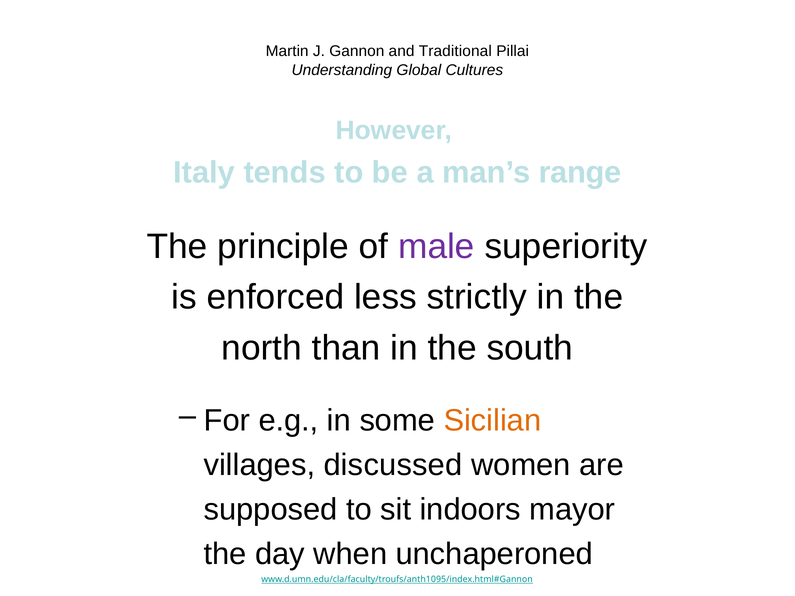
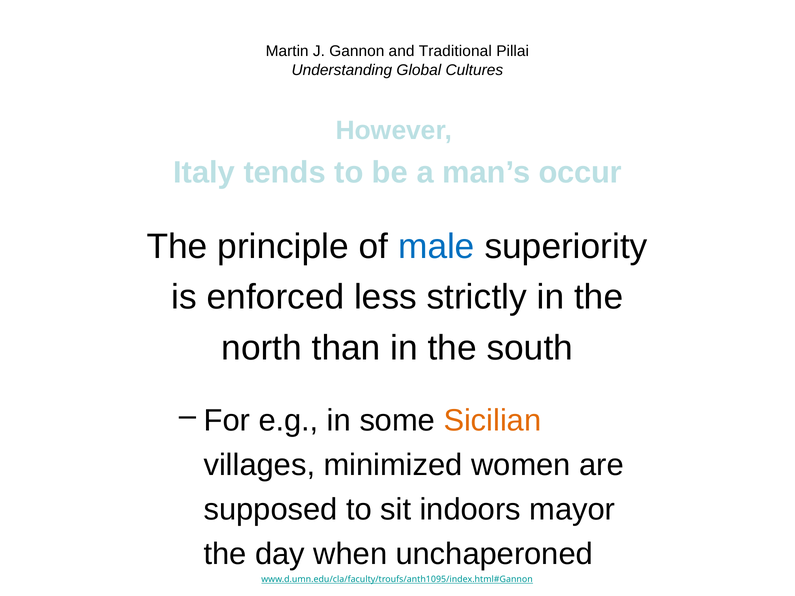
range: range -> occur
male colour: purple -> blue
discussed: discussed -> minimized
